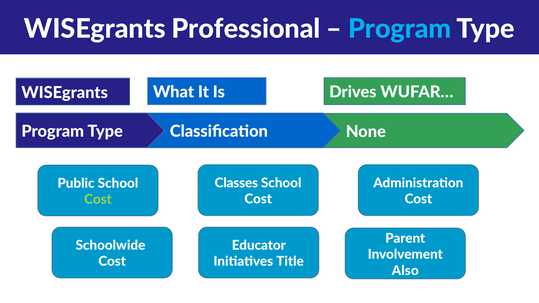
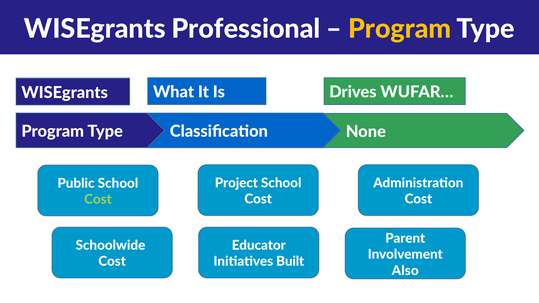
Program at (400, 29) colour: light blue -> yellow
Classes: Classes -> Project
Title: Title -> Built
